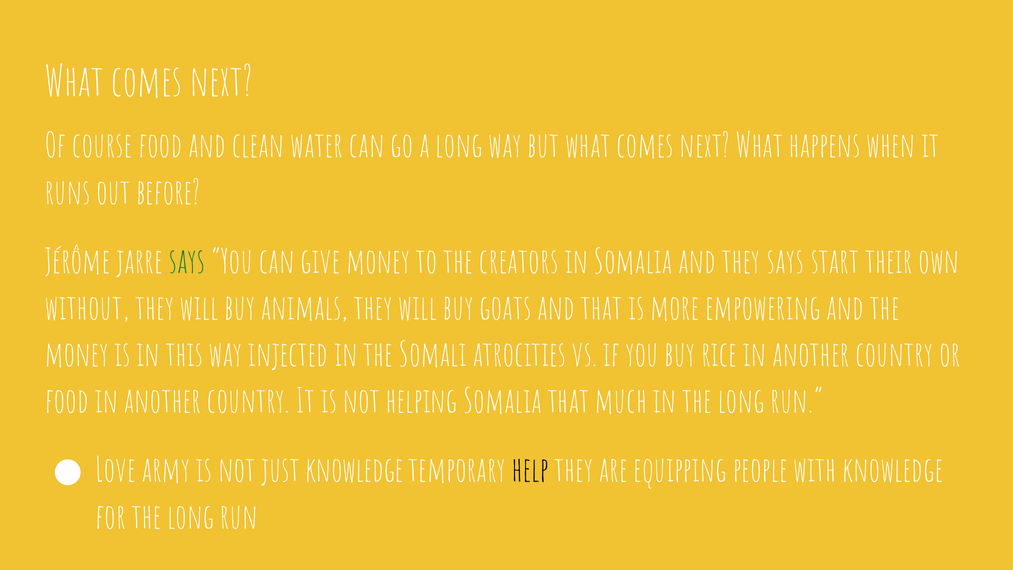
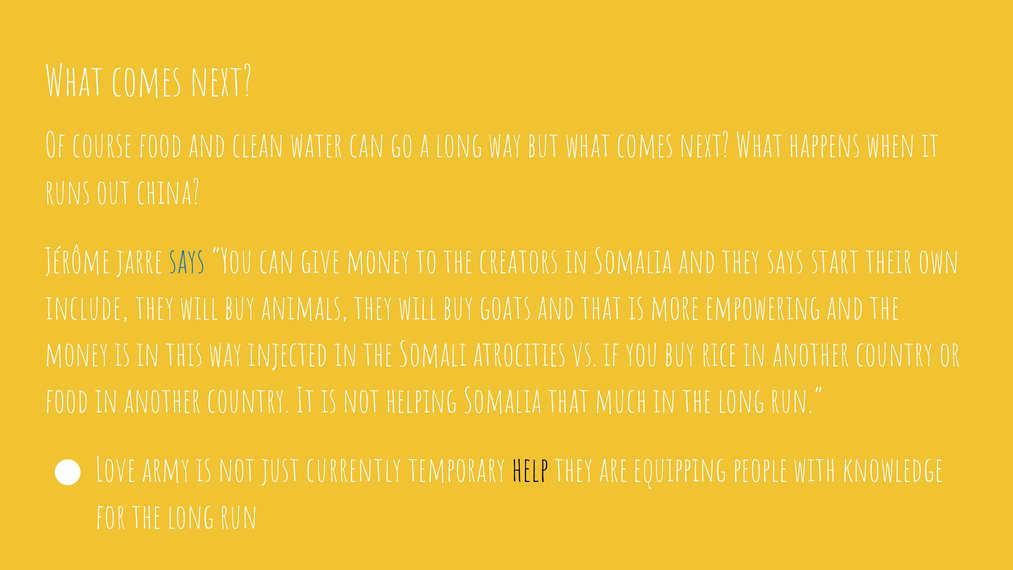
before: before -> china
says at (187, 262) colour: green -> blue
without: without -> include
just knowledge: knowledge -> currently
